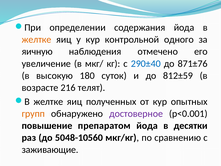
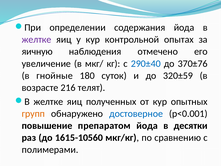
желтке at (37, 39) colour: orange -> purple
одного: одного -> опытах
871±76: 871±76 -> 370±76
высокую: высокую -> гнойные
812±59: 812±59 -> 320±59
достоверное colour: purple -> blue
5048-10560: 5048-10560 -> 1615-10560
заживающие: заживающие -> полимерами
